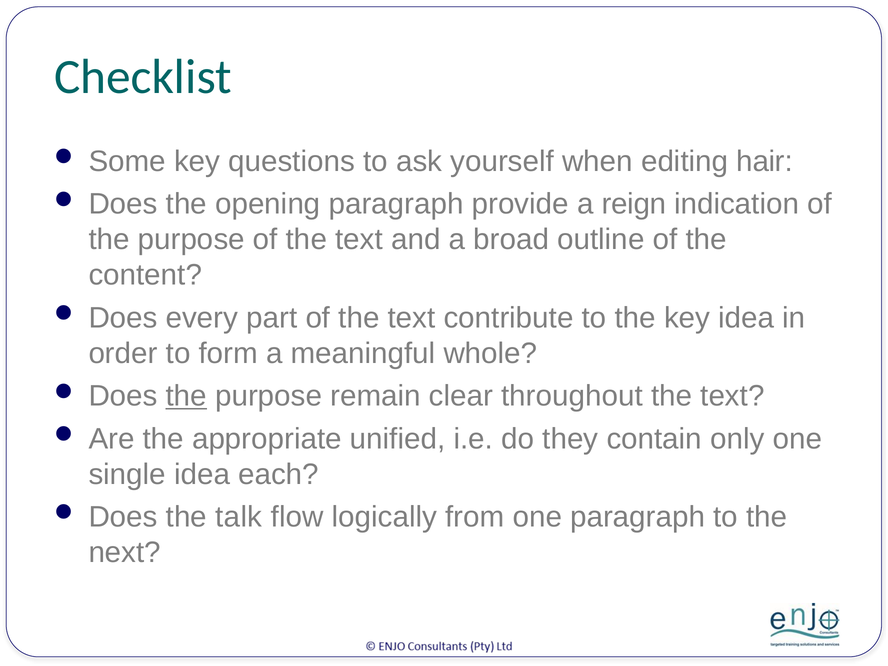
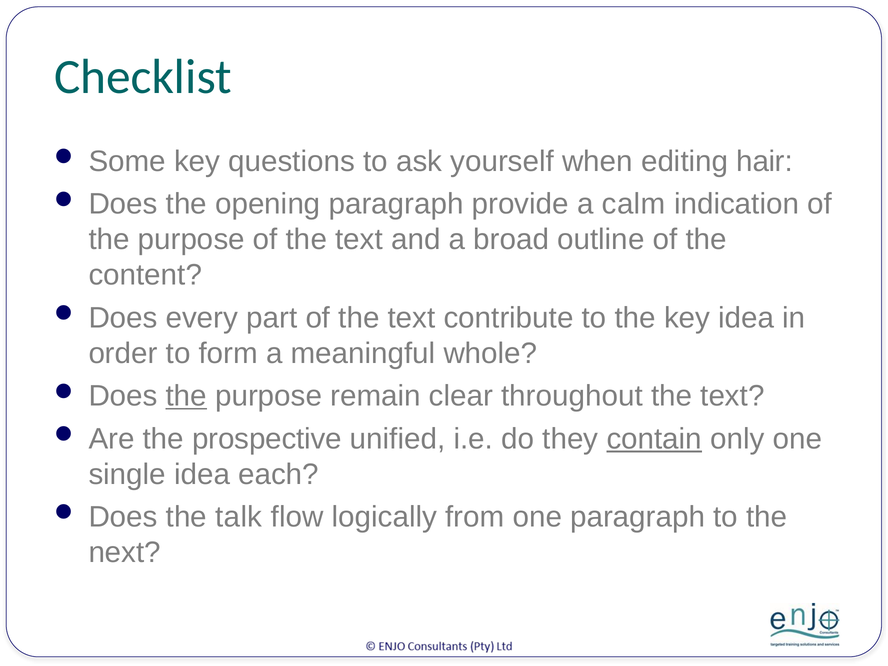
reign: reign -> calm
appropriate: appropriate -> prospective
contain underline: none -> present
